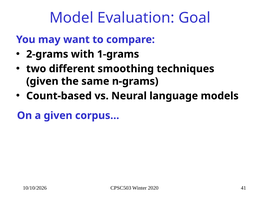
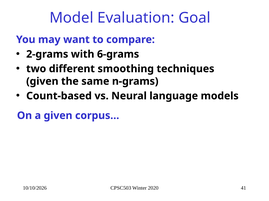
1-grams: 1-grams -> 6-grams
